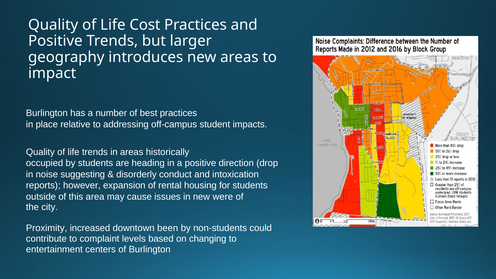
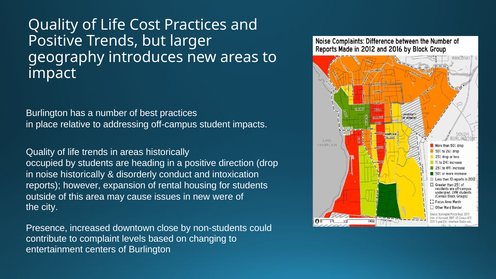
noise suggesting: suggesting -> historically
Proximity: Proximity -> Presence
been: been -> close
